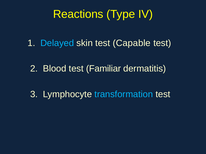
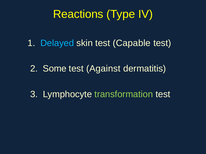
Blood: Blood -> Some
Familiar: Familiar -> Against
transformation colour: light blue -> light green
